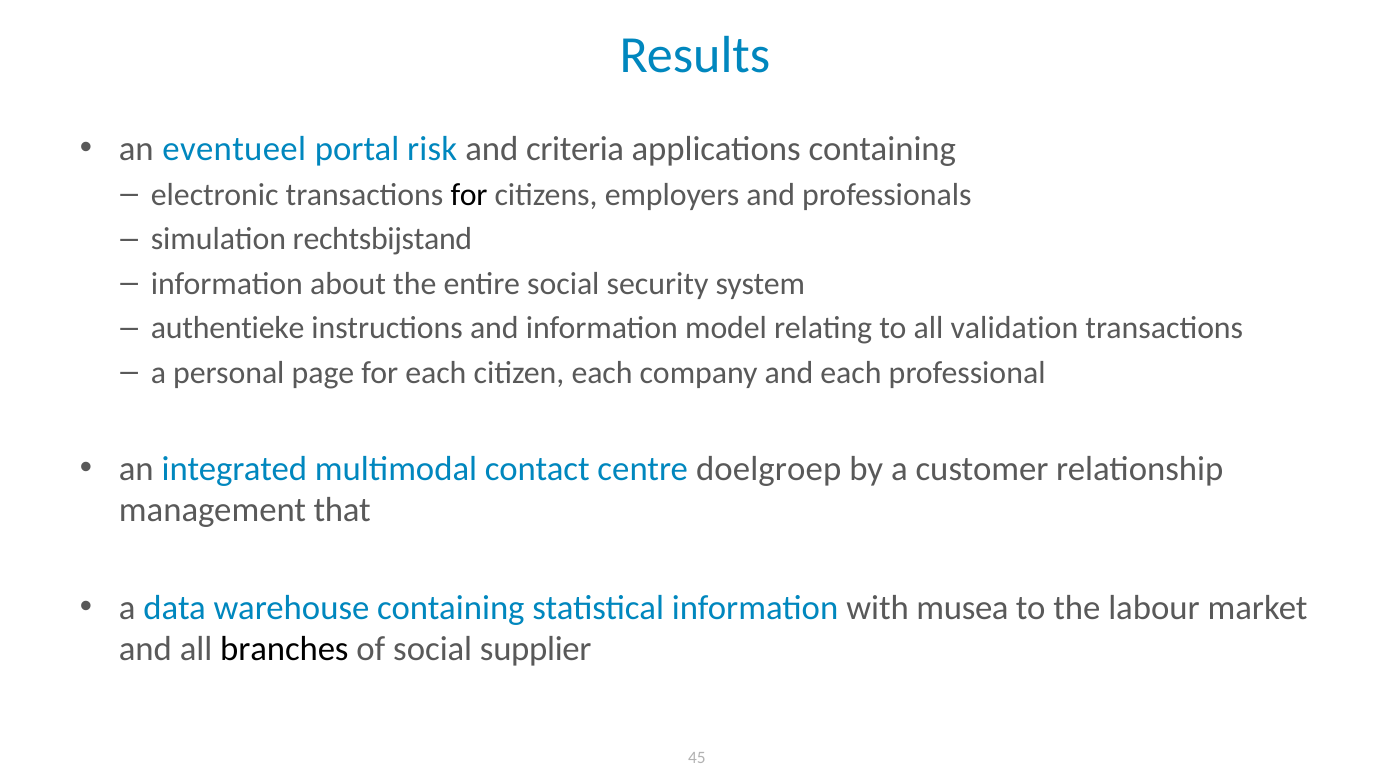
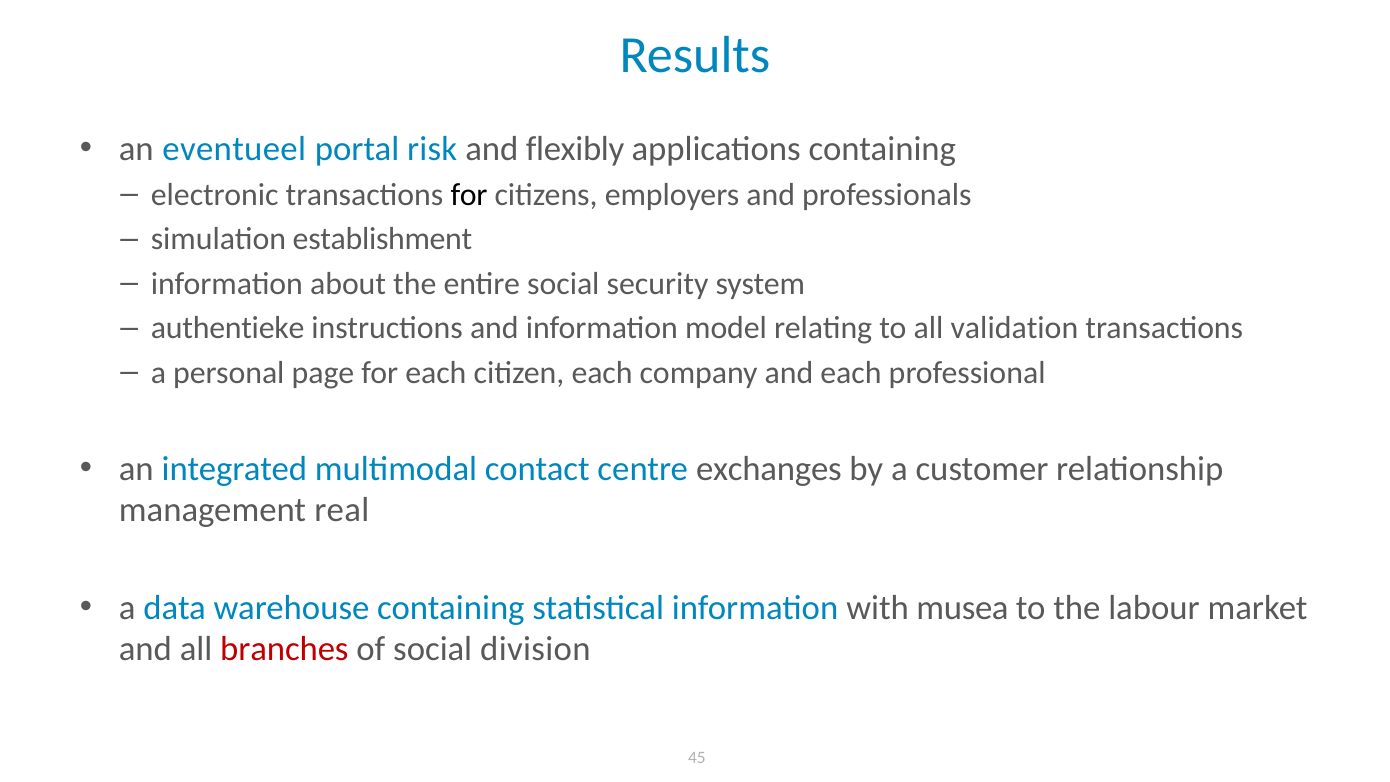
criteria: criteria -> flexibly
rechtsbijstand: rechtsbijstand -> establishment
doelgroep: doelgroep -> exchanges
that: that -> real
branches colour: black -> red
supplier: supplier -> division
